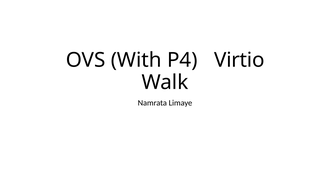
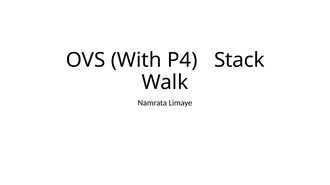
Virtio: Virtio -> Stack
